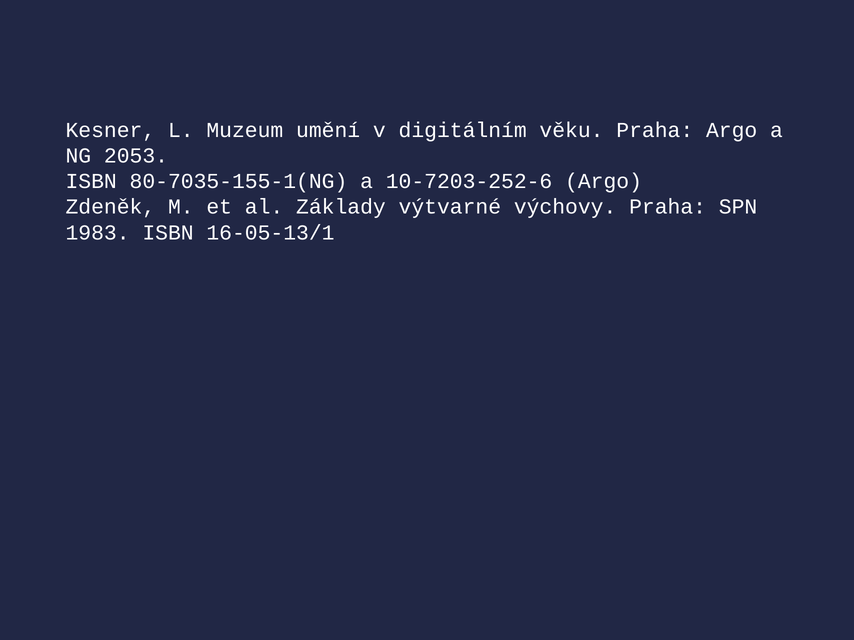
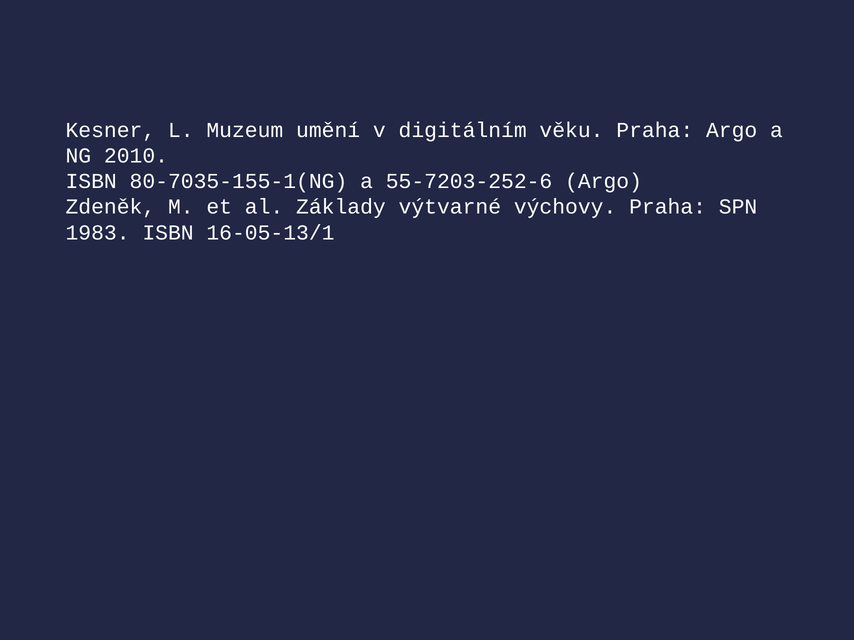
2053: 2053 -> 2010
10-7203-252-6: 10-7203-252-6 -> 55-7203-252-6
